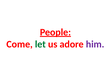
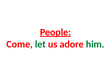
him colour: purple -> green
